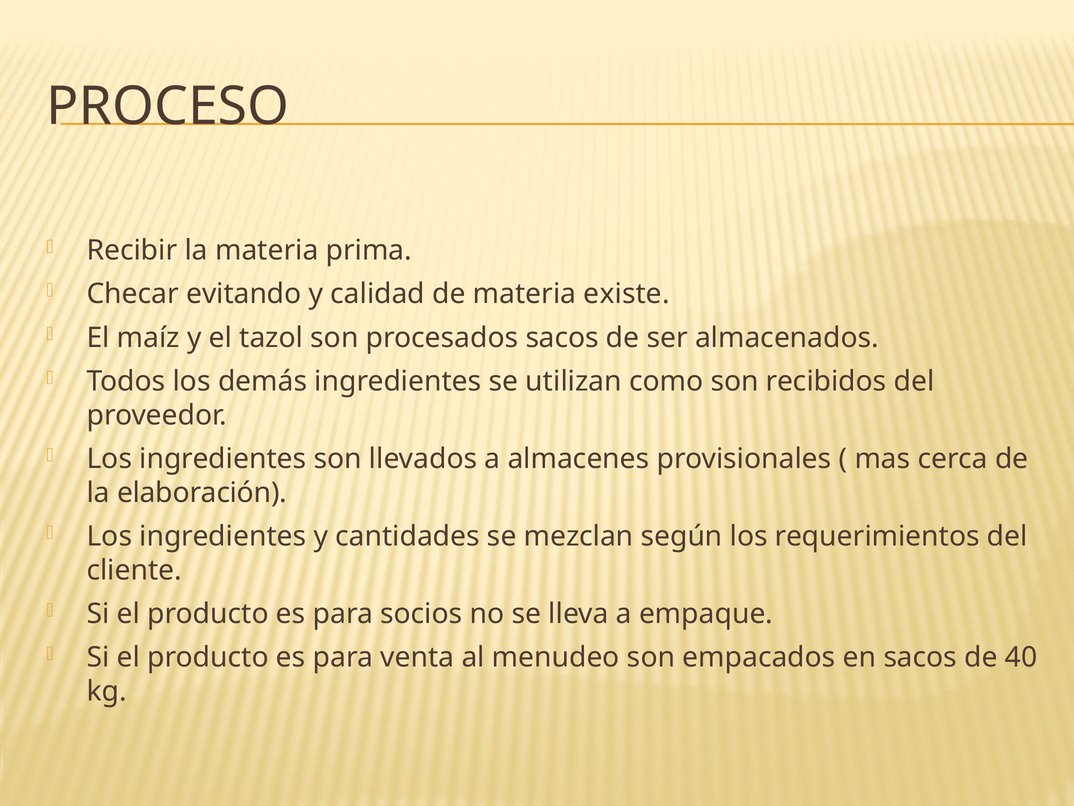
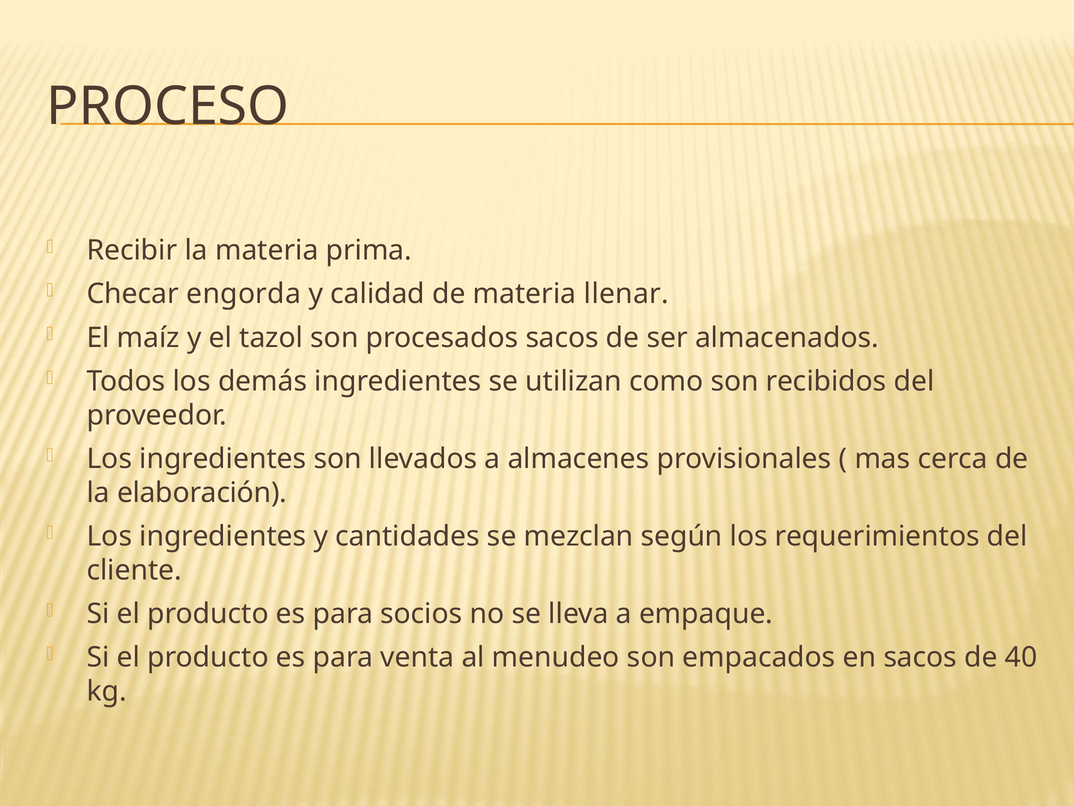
evitando: evitando -> engorda
existe: existe -> llenar
